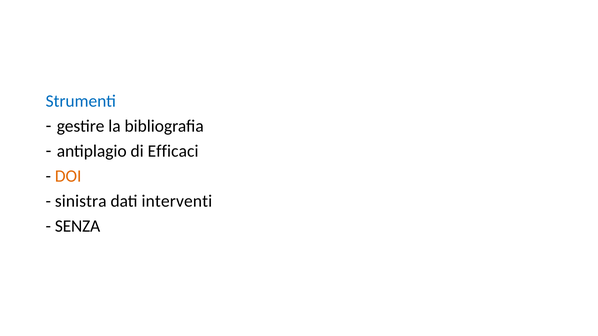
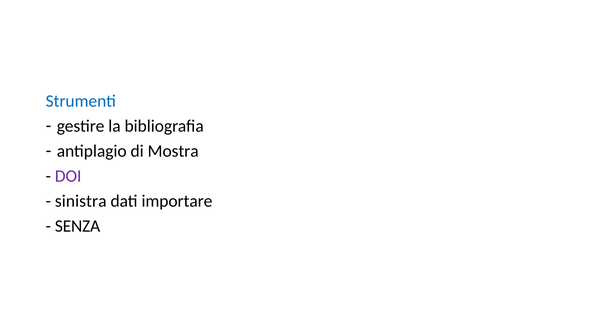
Efficaci: Efficaci -> Mostra
DOI colour: orange -> purple
interventi: interventi -> importare
